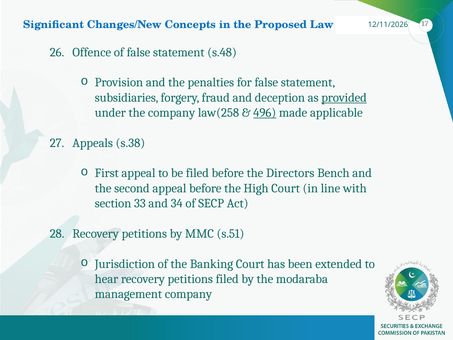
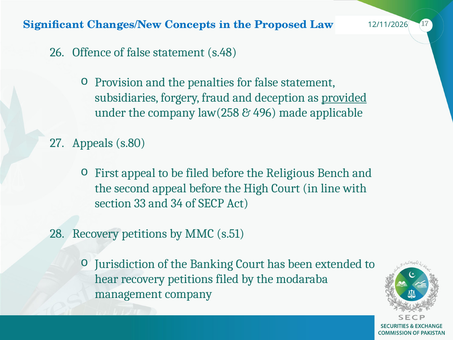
496 underline: present -> none
s.38: s.38 -> s.80
Directors: Directors -> Religious
